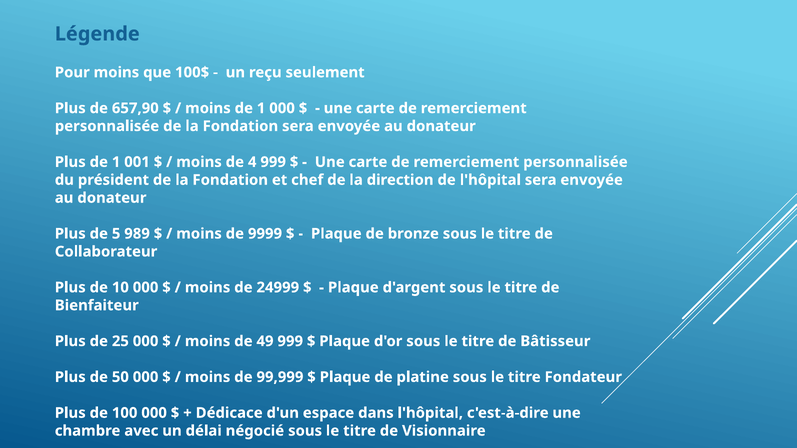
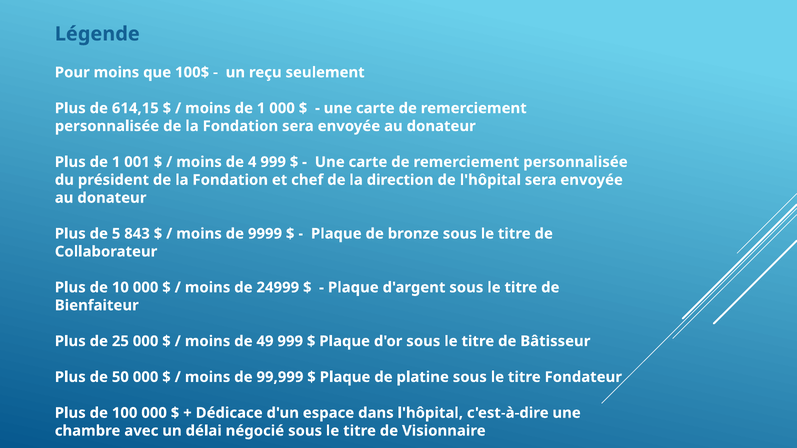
657,90: 657,90 -> 614,15
989: 989 -> 843
